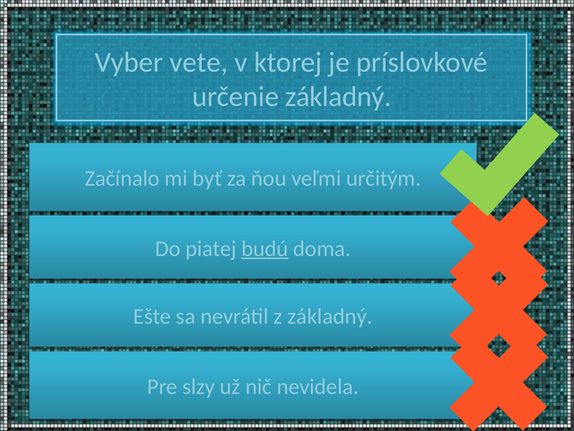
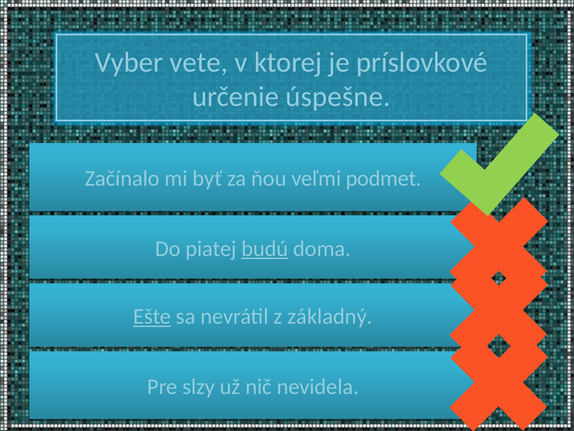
určenie základný: základný -> úspešne
určitým: určitým -> podmet
Ešte underline: none -> present
